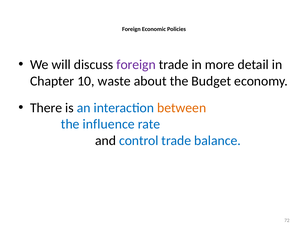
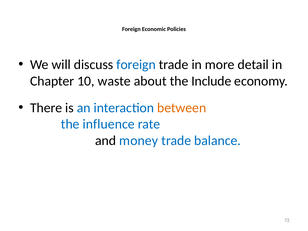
foreign at (136, 65) colour: purple -> blue
Budget: Budget -> Include
control: control -> money
